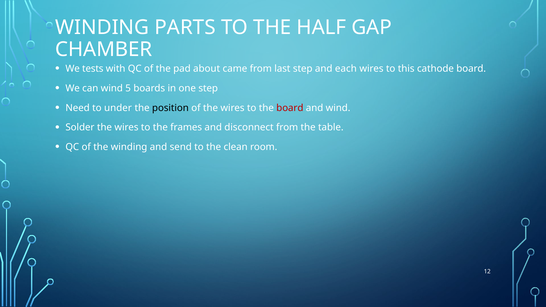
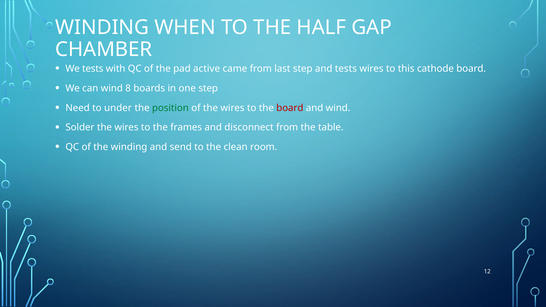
PARTS: PARTS -> WHEN
about: about -> active
and each: each -> tests
5: 5 -> 8
position colour: black -> green
